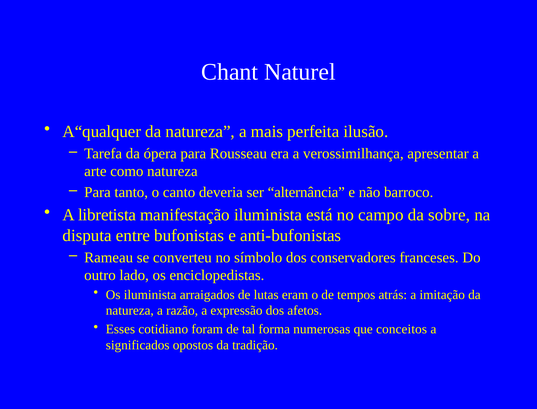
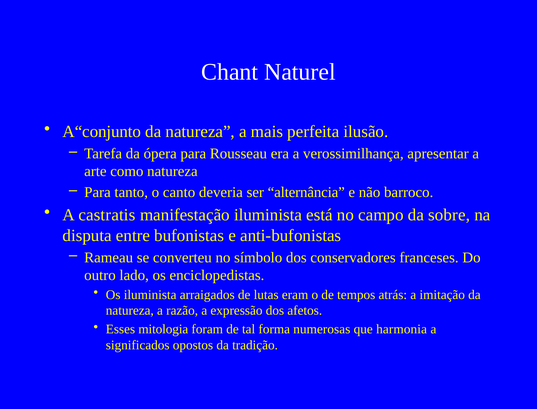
A“qualquer: A“qualquer -> A“conjunto
libretista: libretista -> castratis
cotidiano: cotidiano -> mitologia
conceitos: conceitos -> harmonia
